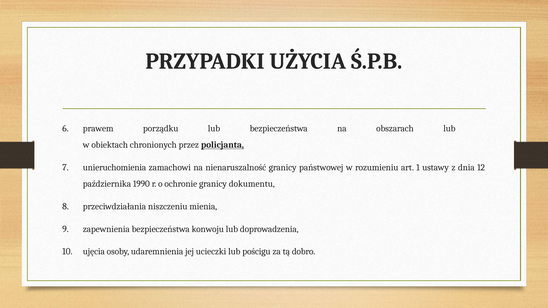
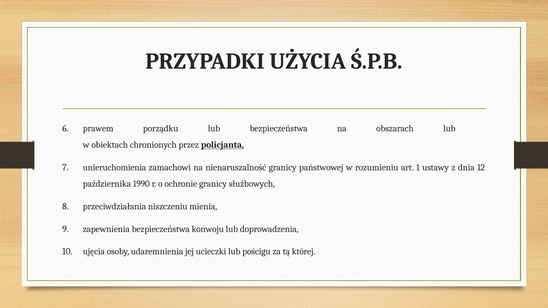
dokumentu: dokumentu -> służbowych
dobro: dobro -> której
